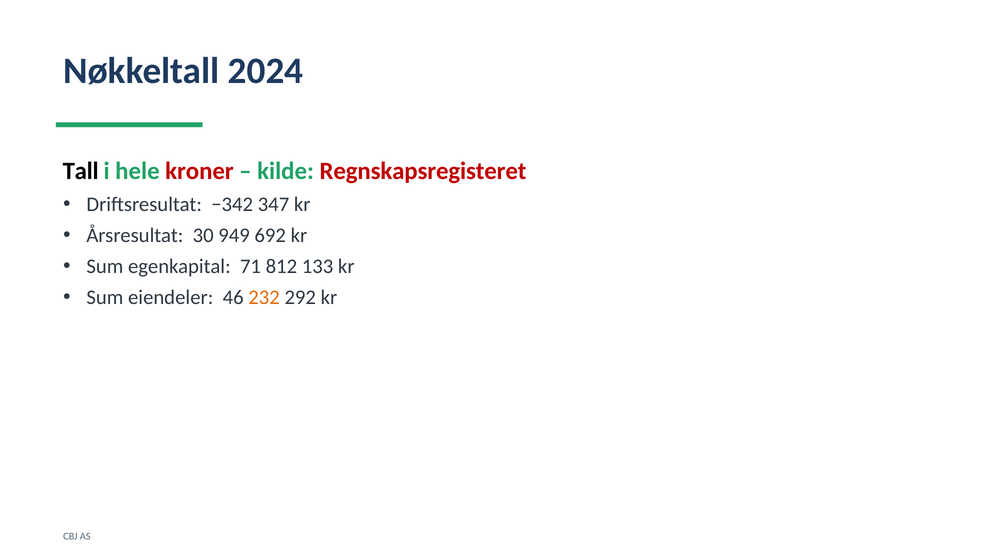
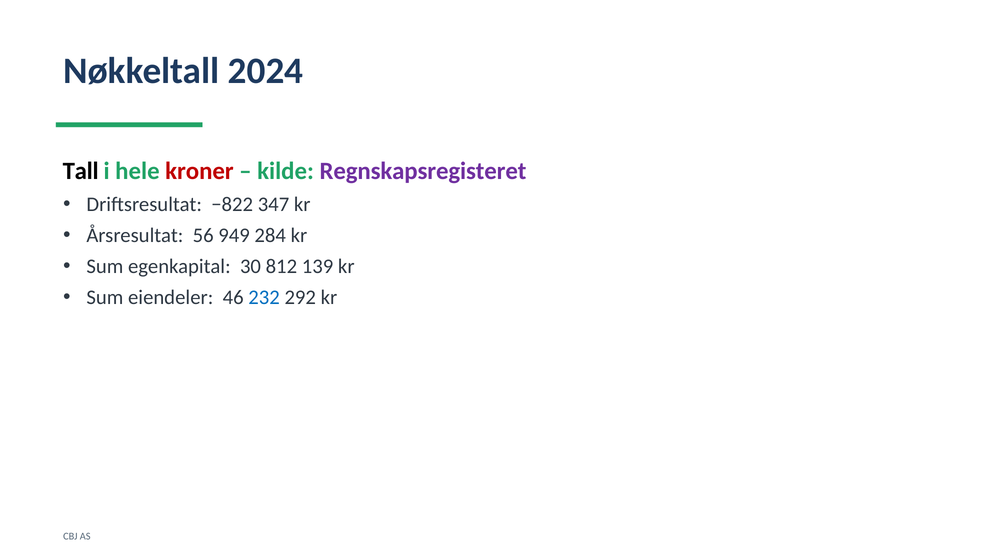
Regnskapsregisteret colour: red -> purple
−342: −342 -> −822
30: 30 -> 56
692: 692 -> 284
71: 71 -> 30
133: 133 -> 139
232 colour: orange -> blue
